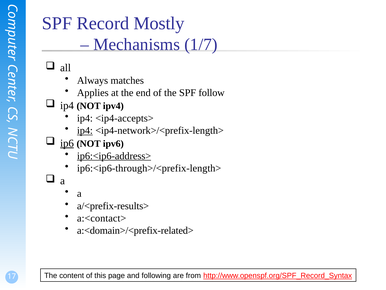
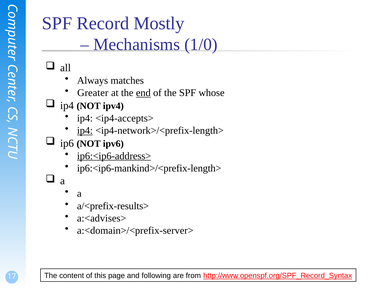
1/7: 1/7 -> 1/0
Applies: Applies -> Greater
end underline: none -> present
follow: follow -> whose
ip6 underline: present -> none
ip6:<ip6-through>/<prefix-length>: ip6:<ip6-through>/<prefix-length> -> ip6:<ip6-mankind>/<prefix-length>
a:<contact>: a:<contact> -> a:<advises>
a:<domain>/<prefix-related>: a:<domain>/<prefix-related> -> a:<domain>/<prefix-server>
